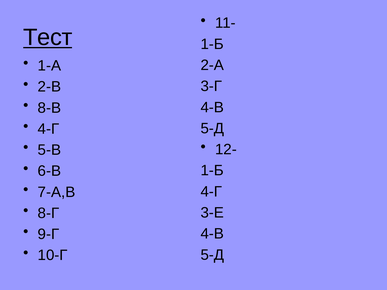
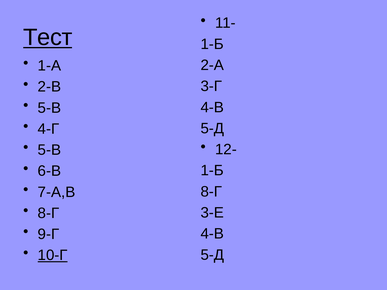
8-В at (49, 108): 8-В -> 5-В
4-Г at (211, 192): 4-Г -> 8-Г
10-Г underline: none -> present
